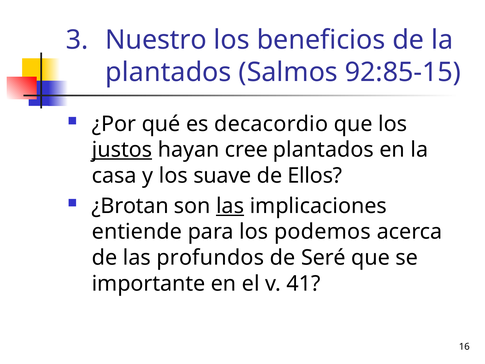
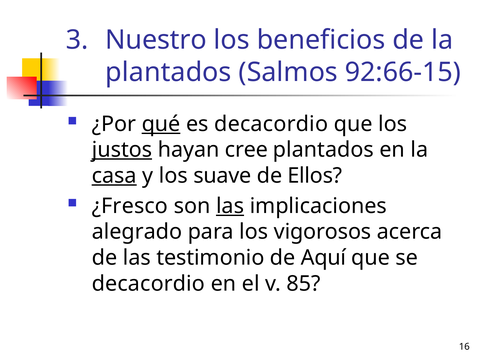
92:85-15: 92:85-15 -> 92:66-15
qué underline: none -> present
casa underline: none -> present
¿Brotan: ¿Brotan -> ¿Fresco
entiende: entiende -> alegrado
podemos: podemos -> vigorosos
profundos: profundos -> testimonio
Seré: Seré -> Aquí
importante at (149, 283): importante -> decacordio
41: 41 -> 85
